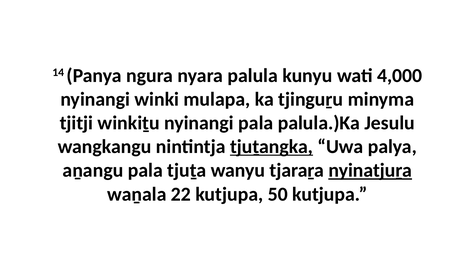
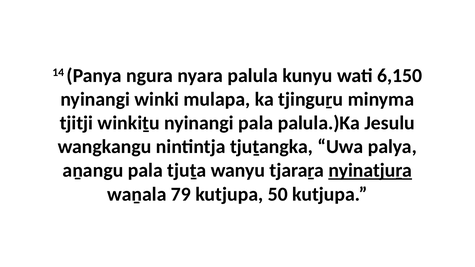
4,000: 4,000 -> 6,150
tjuṯangka underline: present -> none
22: 22 -> 79
